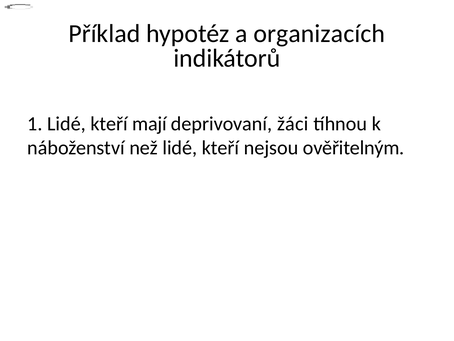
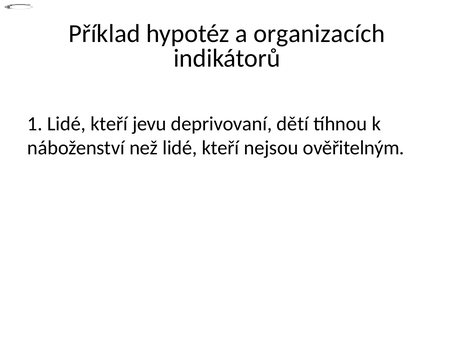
mají: mají -> jevu
žáci: žáci -> dětí
